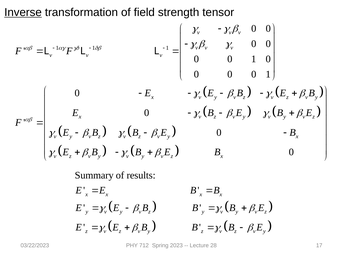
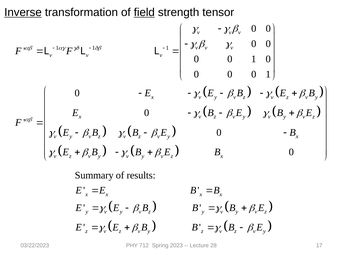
field underline: none -> present
